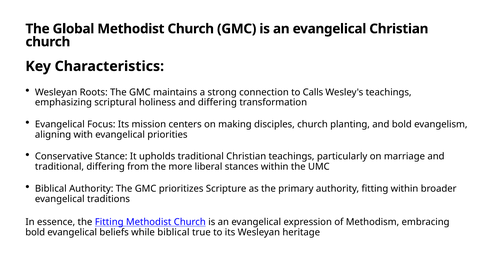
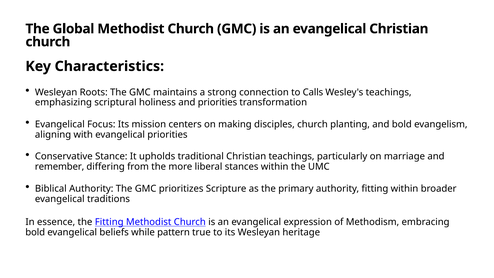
and differing: differing -> priorities
traditional at (59, 167): traditional -> remember
while biblical: biblical -> pattern
